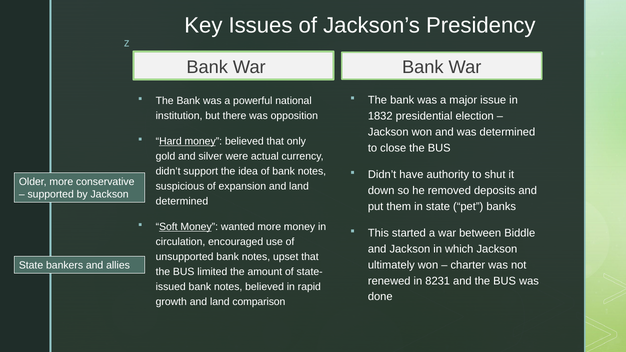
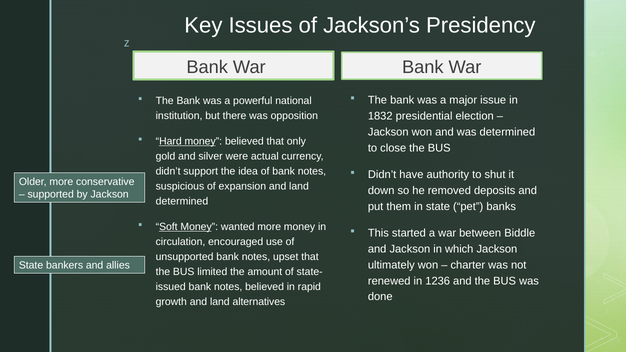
8231: 8231 -> 1236
comparison: comparison -> alternatives
